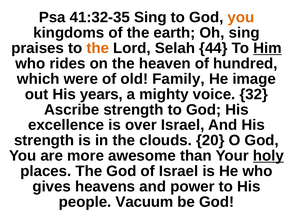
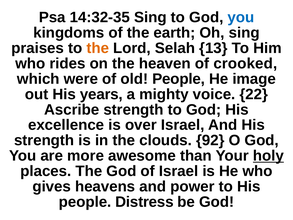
41:32-35: 41:32-35 -> 14:32-35
you at (241, 17) colour: orange -> blue
44: 44 -> 13
Him underline: present -> none
hundred: hundred -> crooked
old Family: Family -> People
32: 32 -> 22
20: 20 -> 92
Vacuum: Vacuum -> Distress
